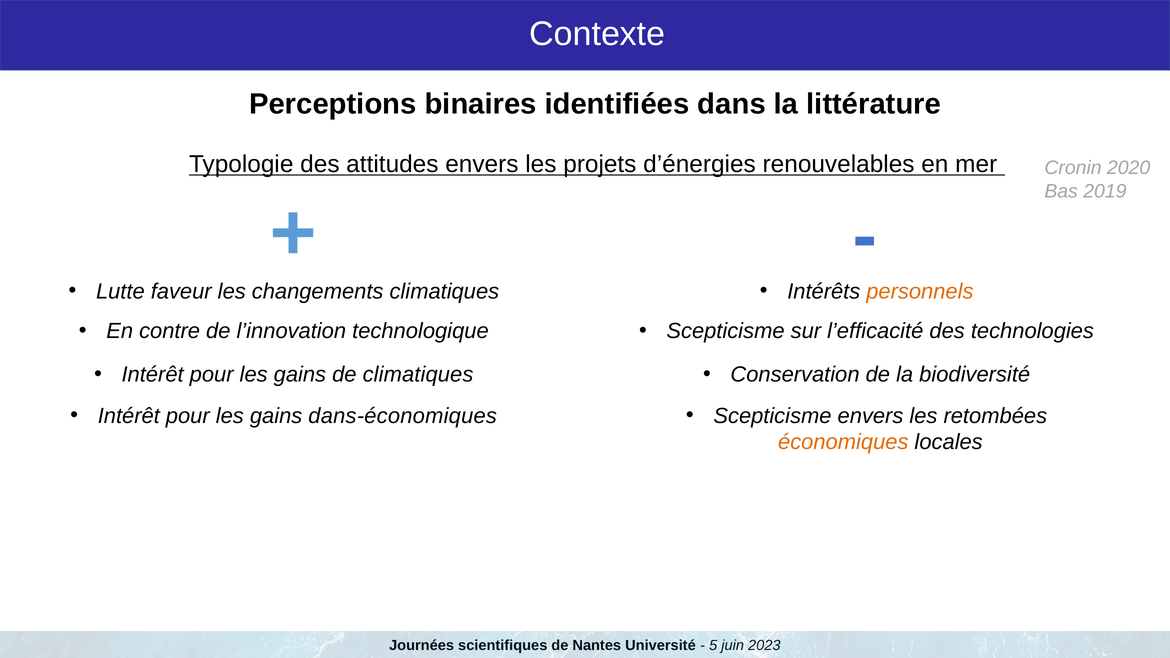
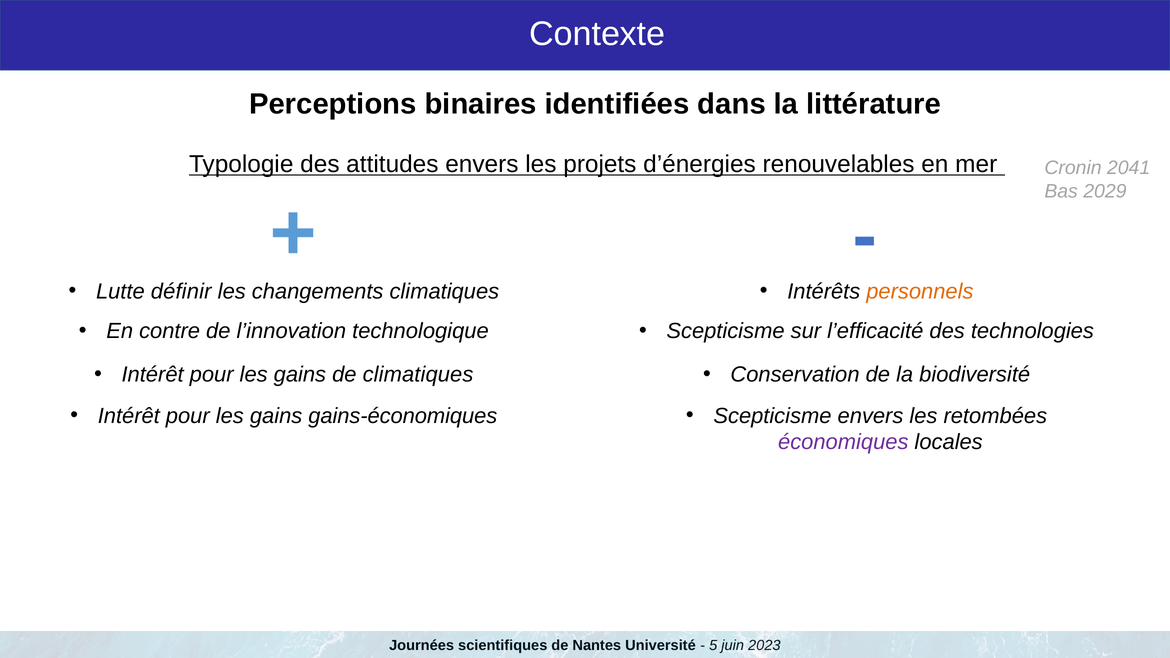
2020: 2020 -> 2041
2019: 2019 -> 2029
faveur: faveur -> définir
dans-économiques: dans-économiques -> gains-économiques
économiques colour: orange -> purple
